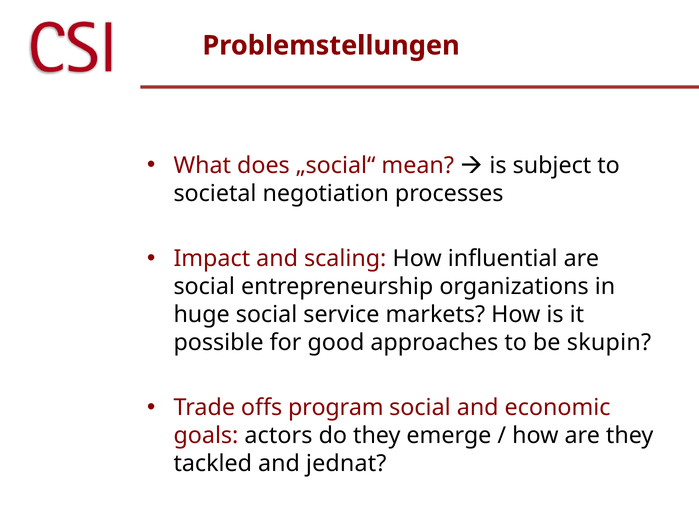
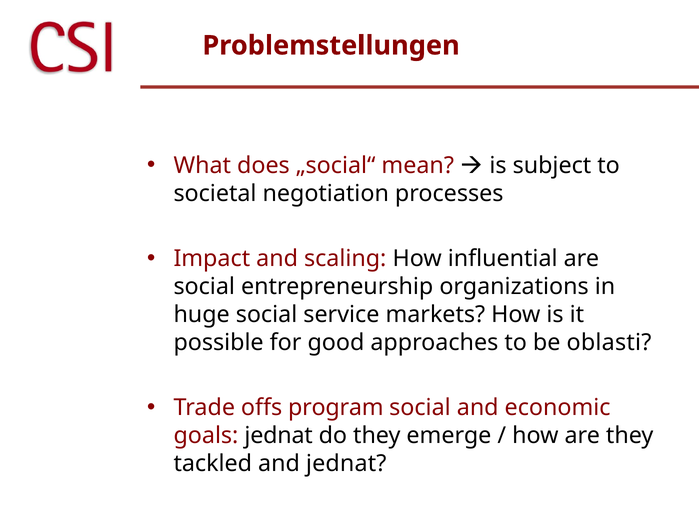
skupin: skupin -> oblasti
goals actors: actors -> jednat
